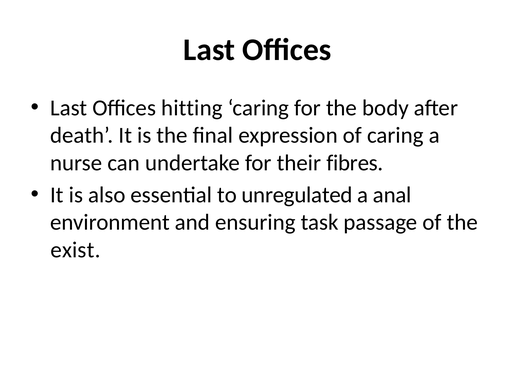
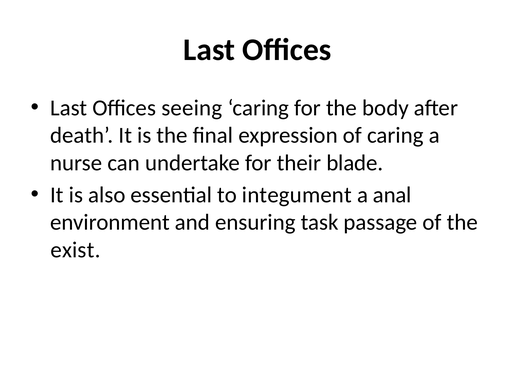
hitting: hitting -> seeing
fibres: fibres -> blade
unregulated: unregulated -> integument
